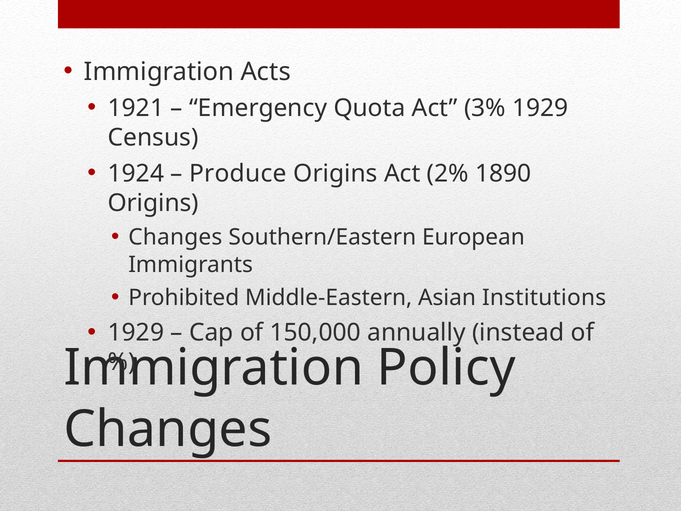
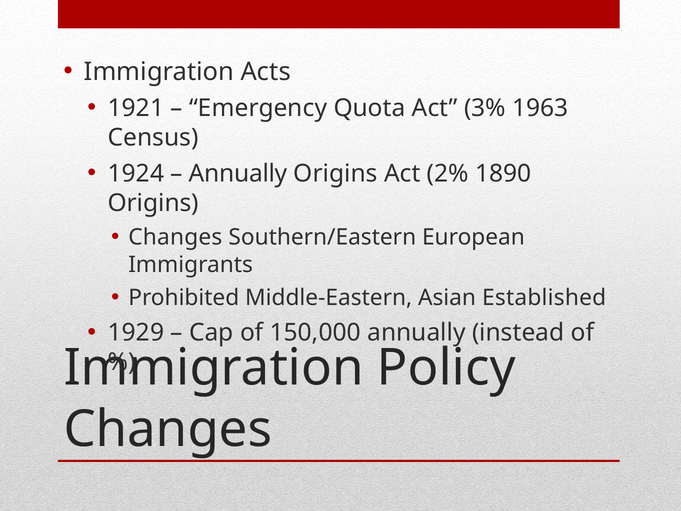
3% 1929: 1929 -> 1963
Produce at (238, 173): Produce -> Annually
Institutions: Institutions -> Established
